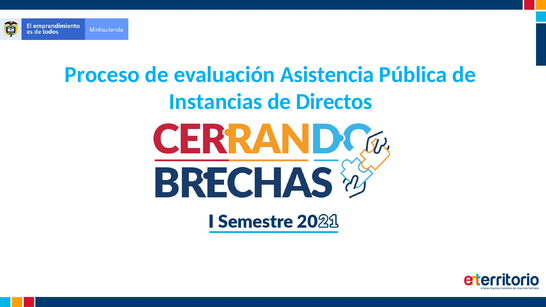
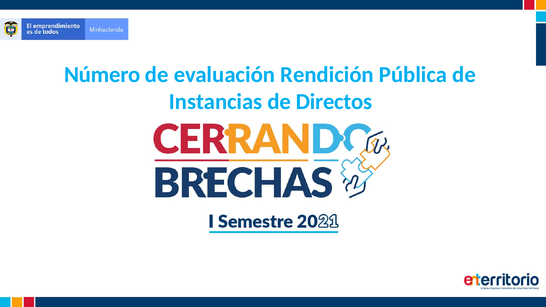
Proceso: Proceso -> Número
Asistencia: Asistencia -> Rendición
